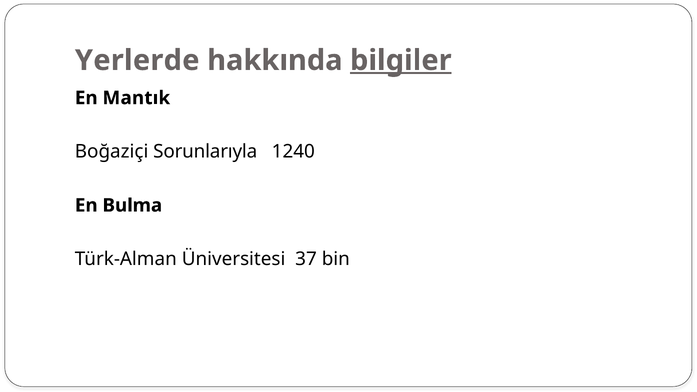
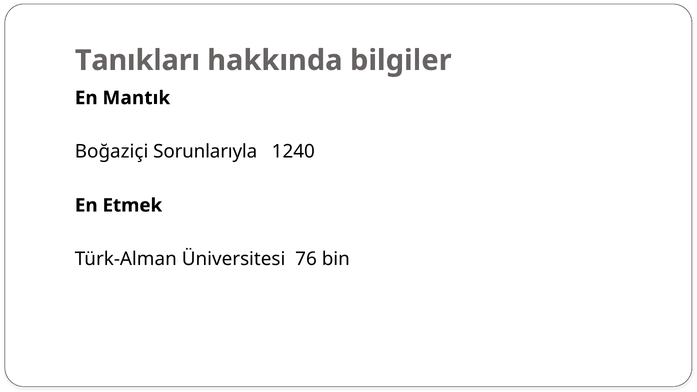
Yerlerde: Yerlerde -> Tanıkları
bilgiler underline: present -> none
Bulma: Bulma -> Etmek
37: 37 -> 76
